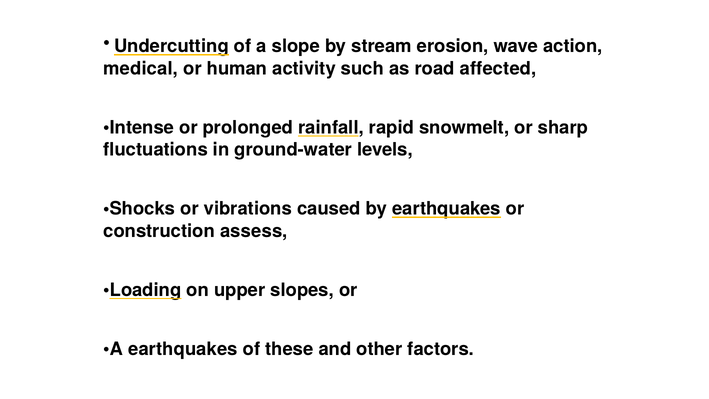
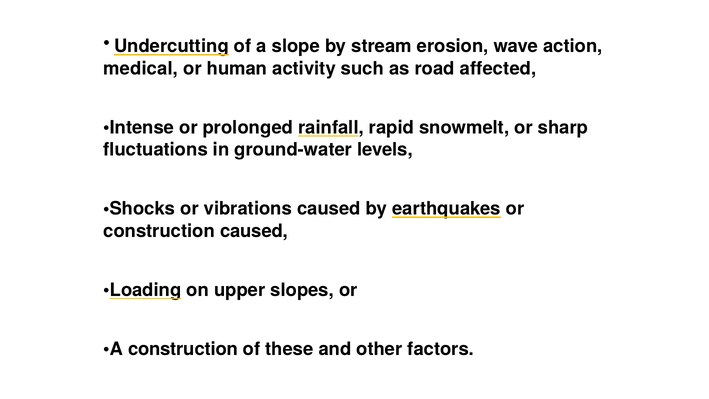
construction assess: assess -> caused
A earthquakes: earthquakes -> construction
